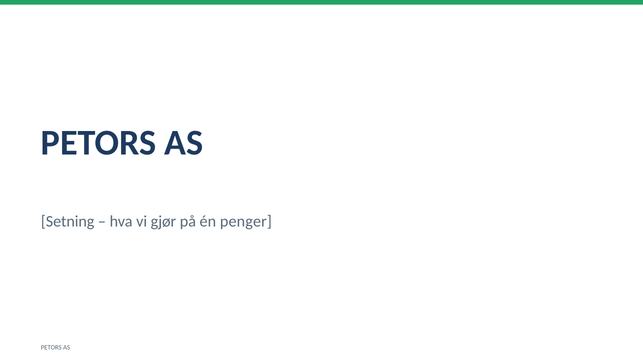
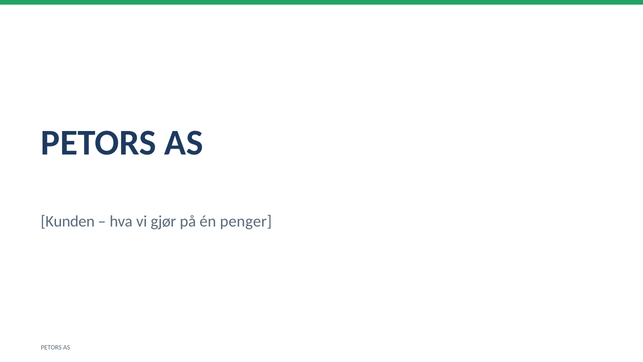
Setning: Setning -> Kunden
